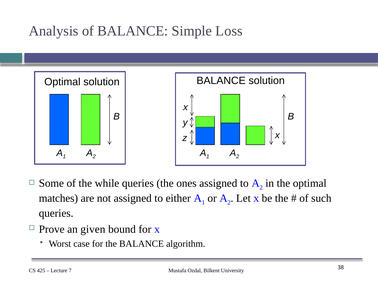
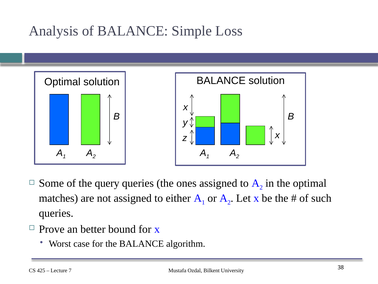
while: while -> query
given: given -> better
